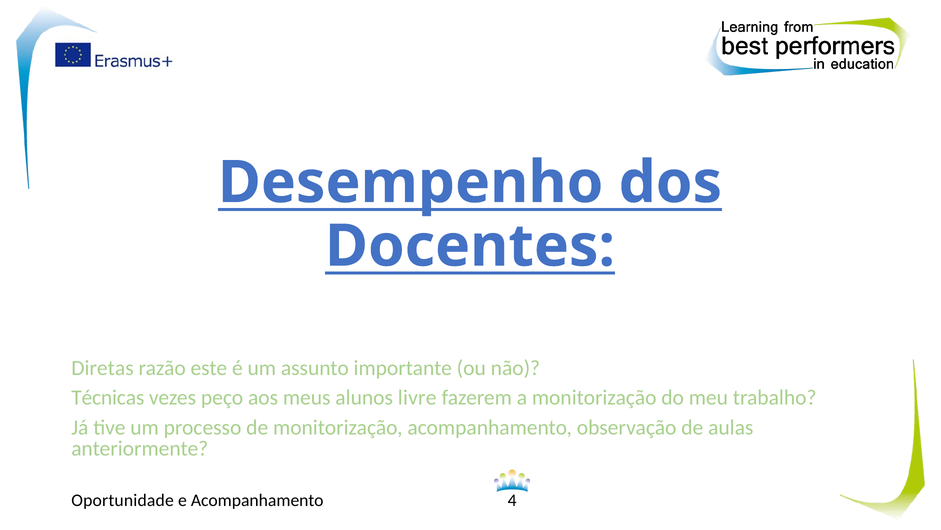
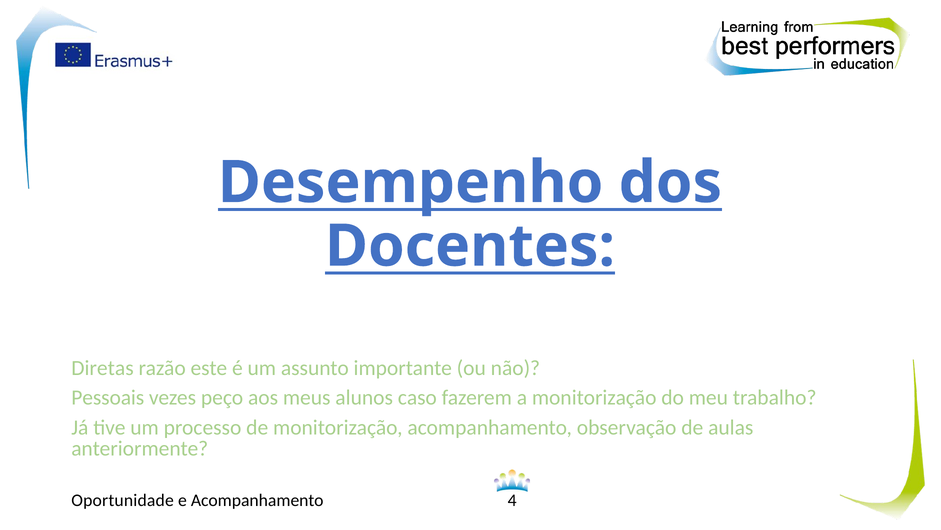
Técnicas: Técnicas -> Pessoais
livre: livre -> caso
